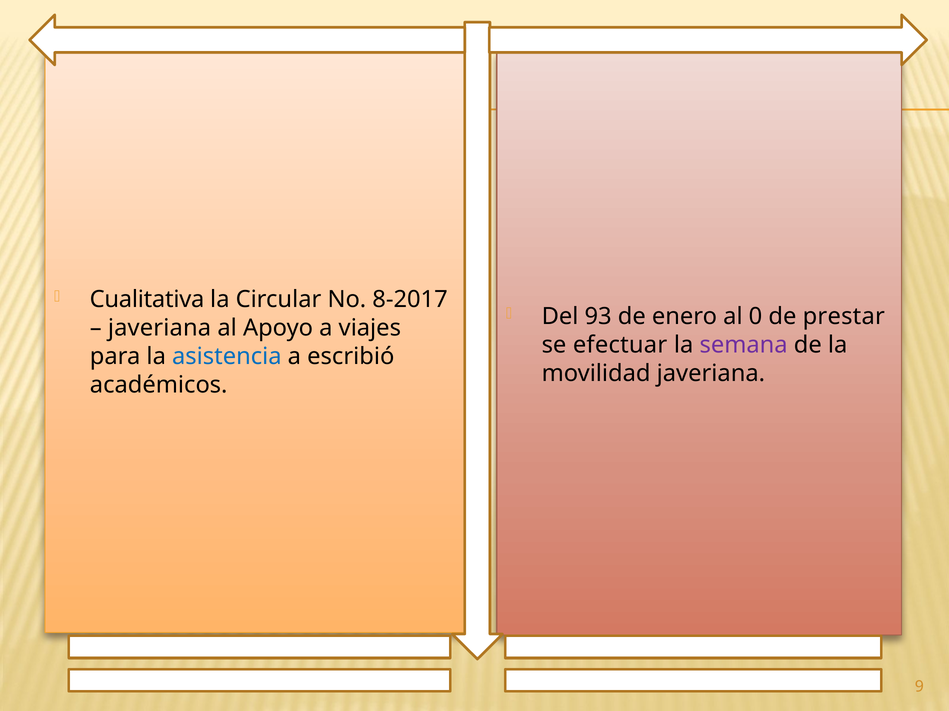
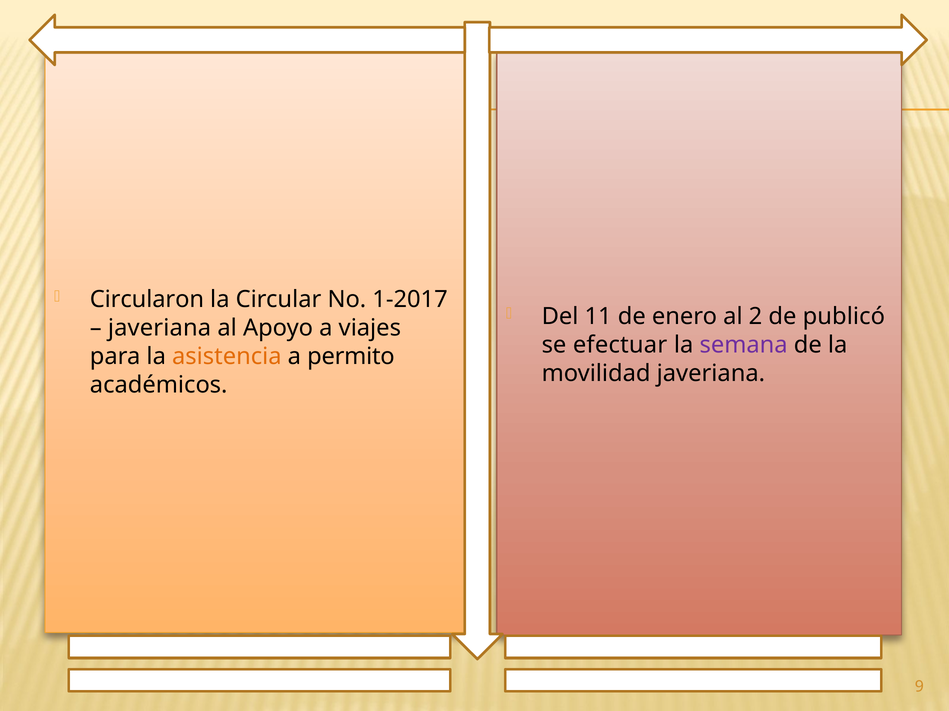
Cualitativa: Cualitativa -> Circularon
8-2017: 8-2017 -> 1-2017
93: 93 -> 11
0: 0 -> 2
prestar: prestar -> publicó
asistencia colour: blue -> orange
escribió: escribió -> permito
